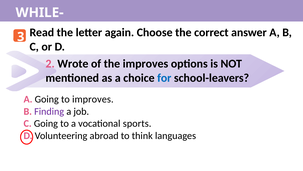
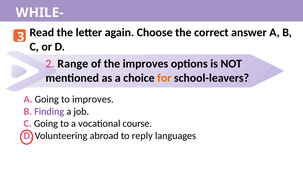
Wrote: Wrote -> Range
for colour: blue -> orange
sports: sports -> course
think: think -> reply
